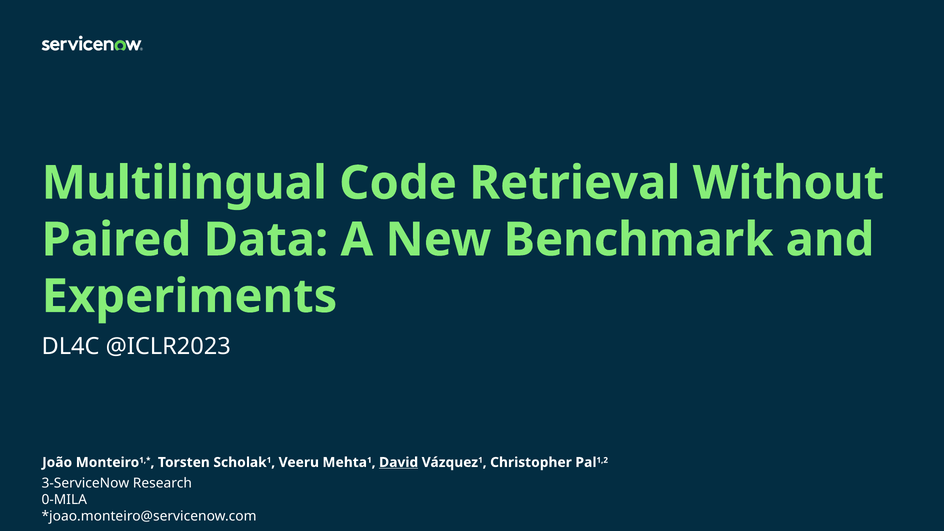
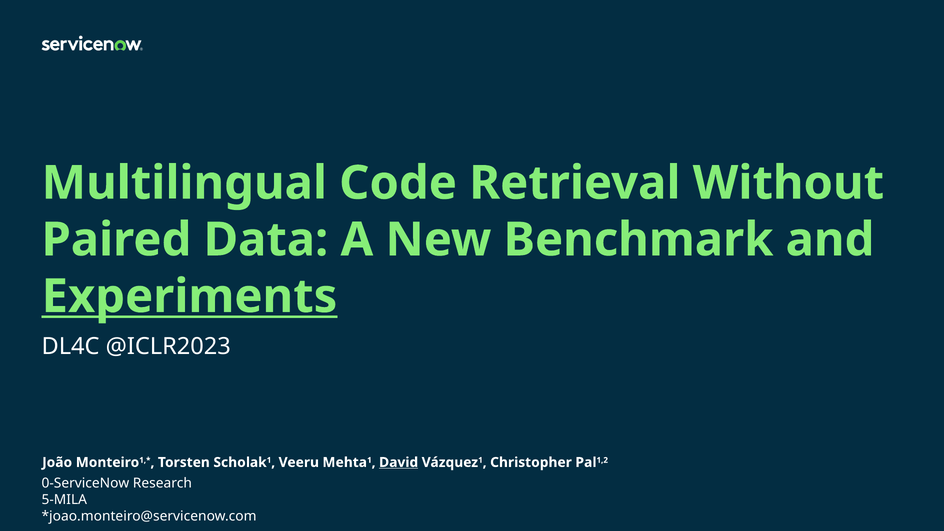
Experiments underline: none -> present
3-ServiceNow: 3-ServiceNow -> 0-ServiceNow
0-MILA: 0-MILA -> 5-MILA
